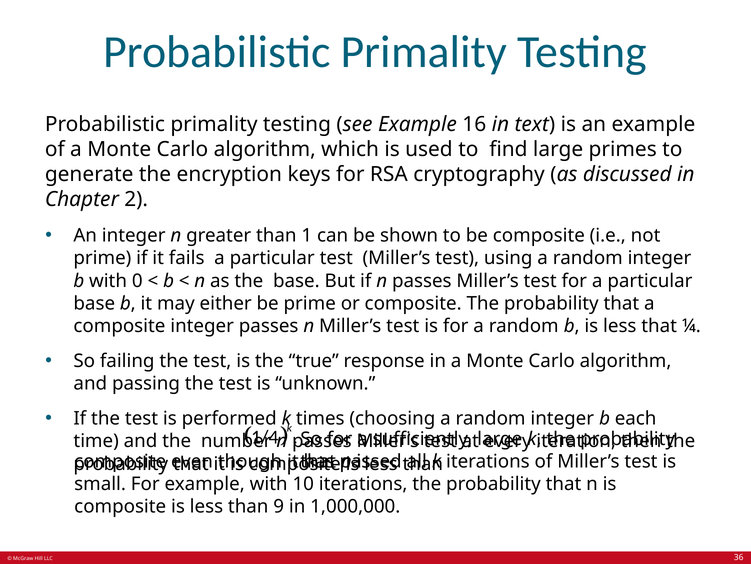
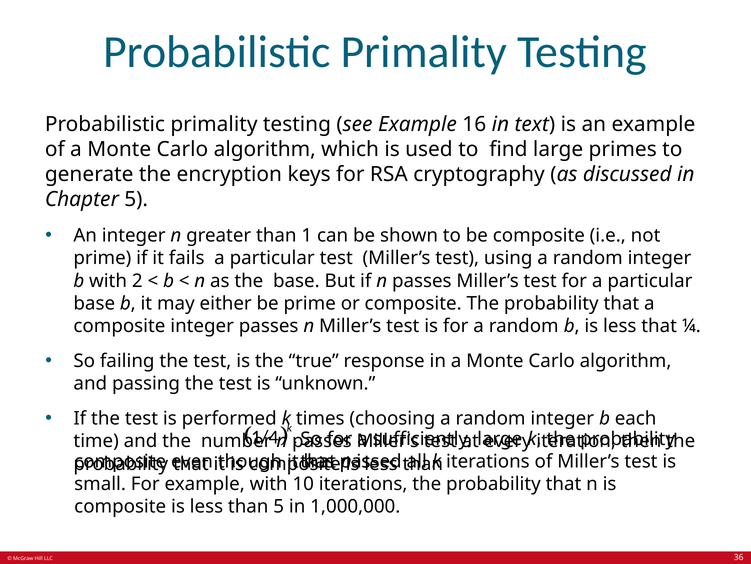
Chapter 2: 2 -> 5
0: 0 -> 2
than 9: 9 -> 5
